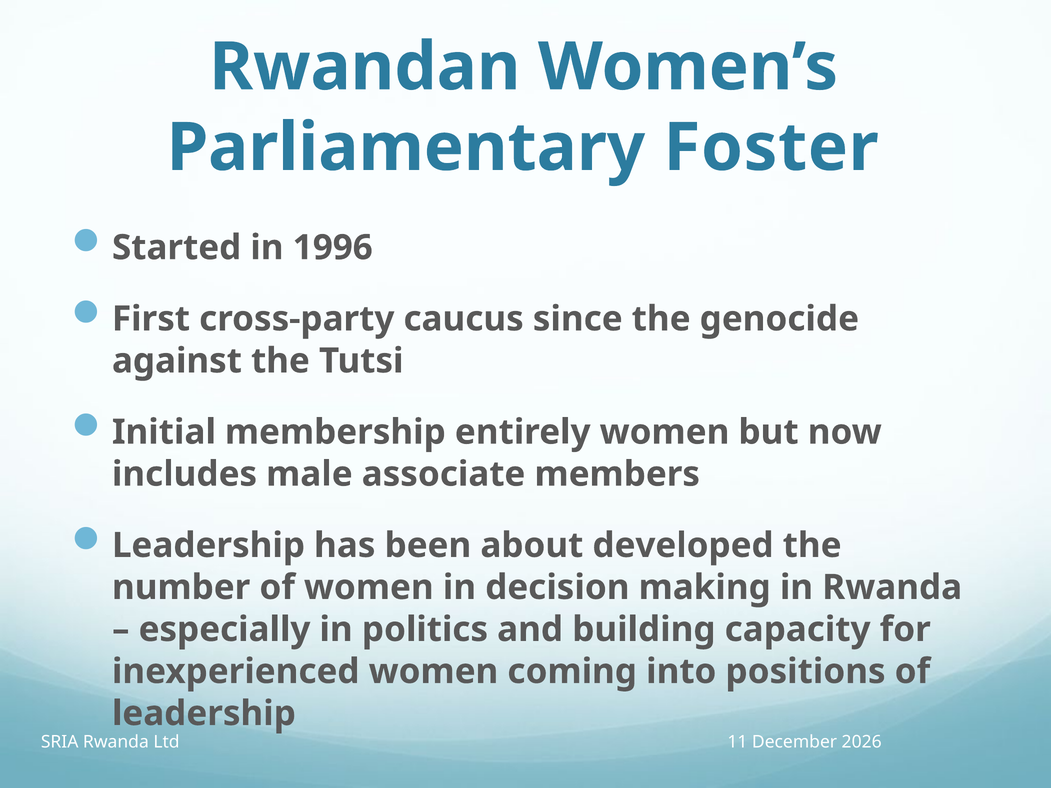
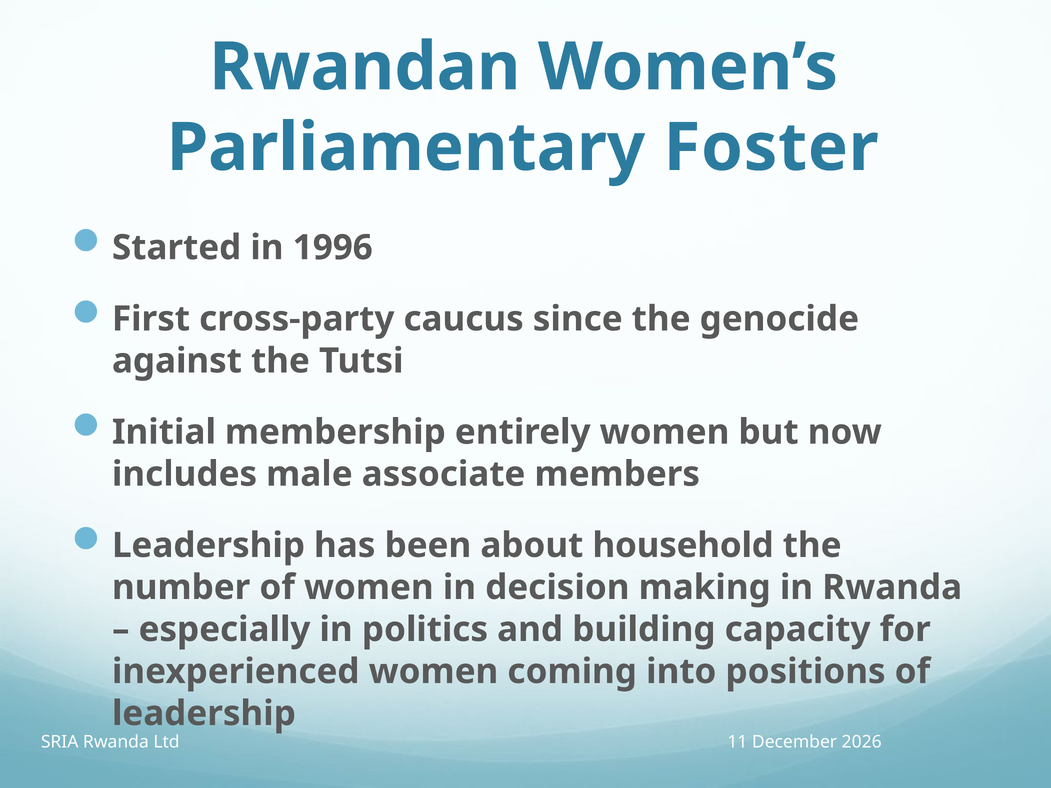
developed: developed -> household
